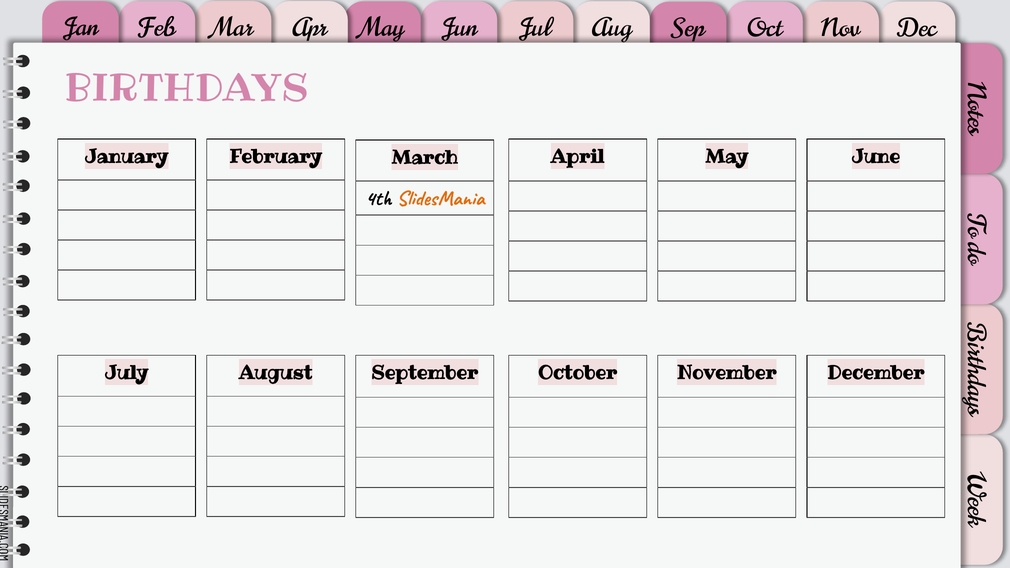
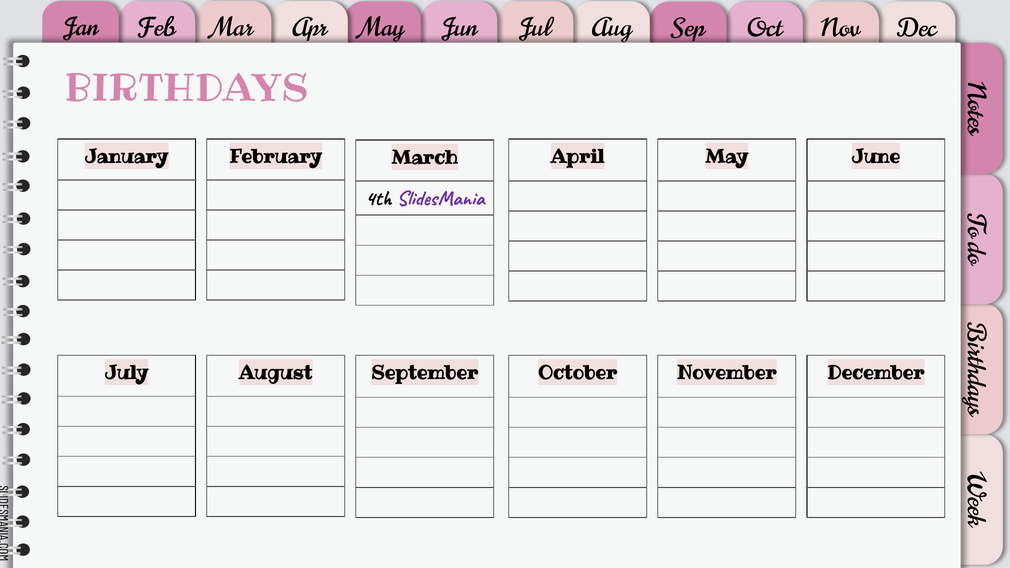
SlidesMania colour: orange -> purple
